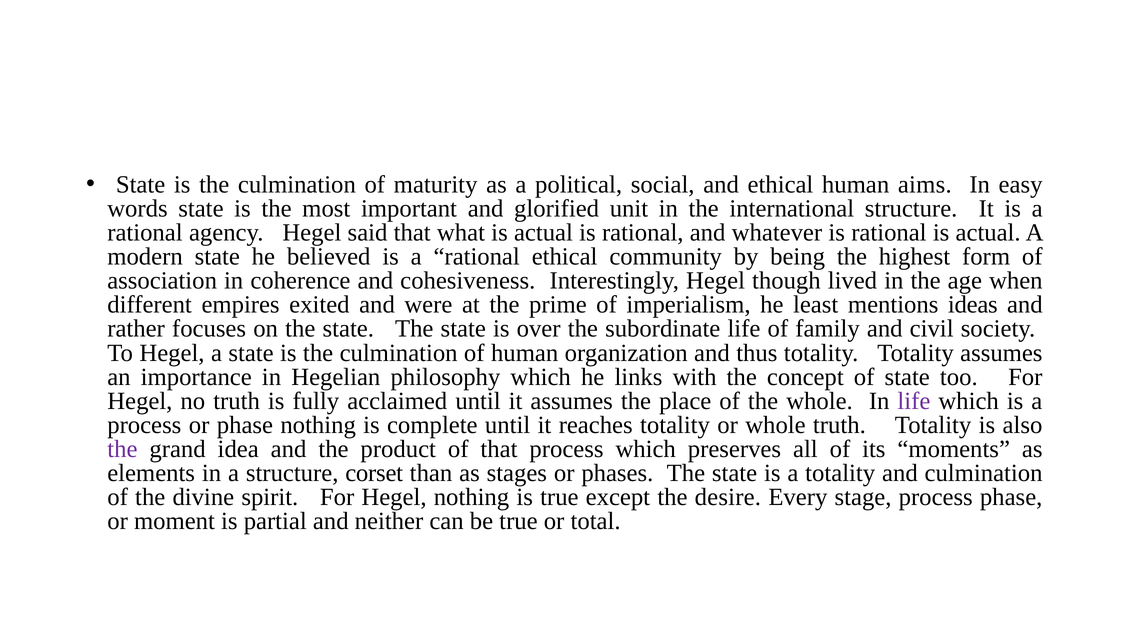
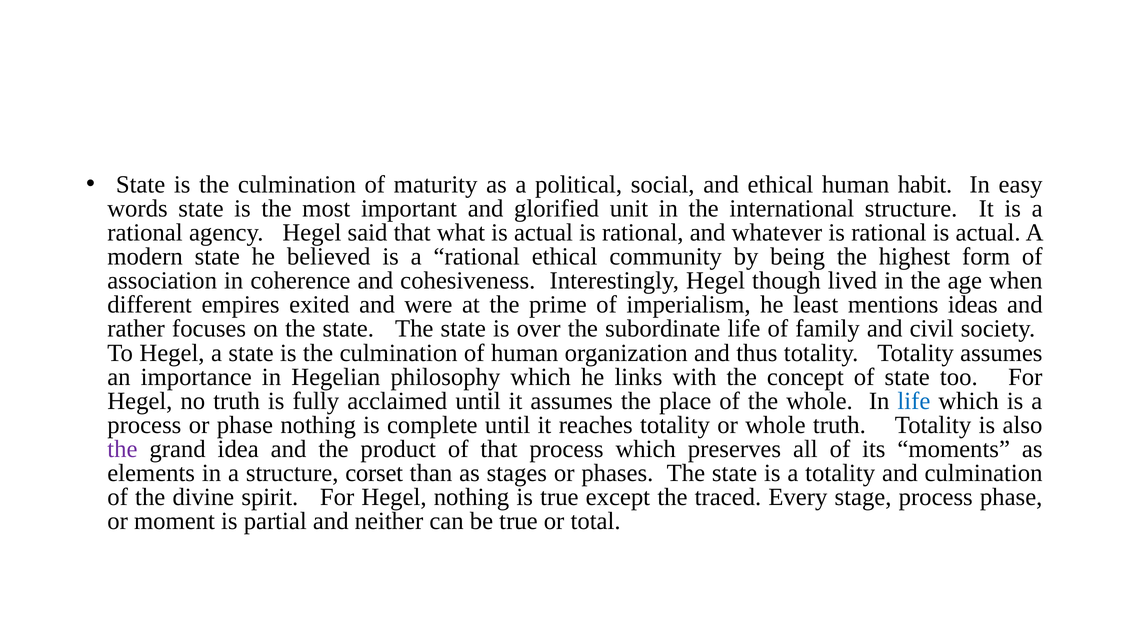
aims: aims -> habit
life at (914, 401) colour: purple -> blue
desire: desire -> traced
